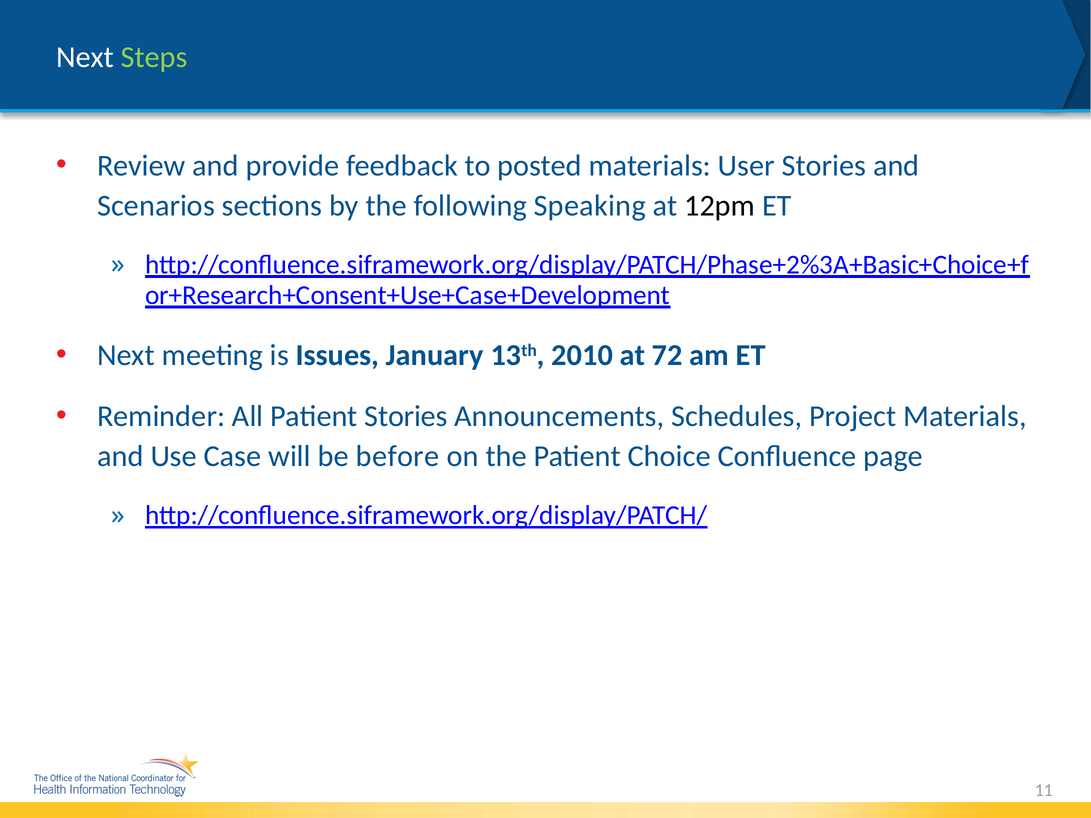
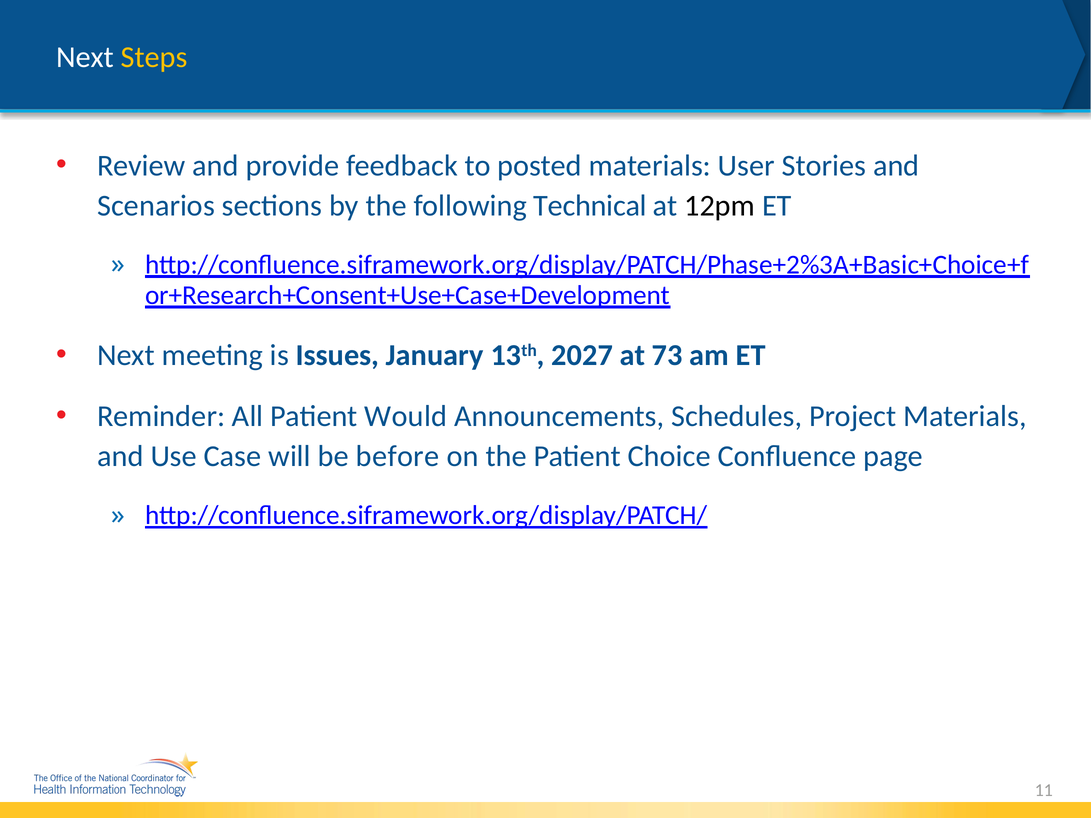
Steps colour: light green -> yellow
Speaking: Speaking -> Technical
2010: 2010 -> 2027
72: 72 -> 73
Patient Stories: Stories -> Would
